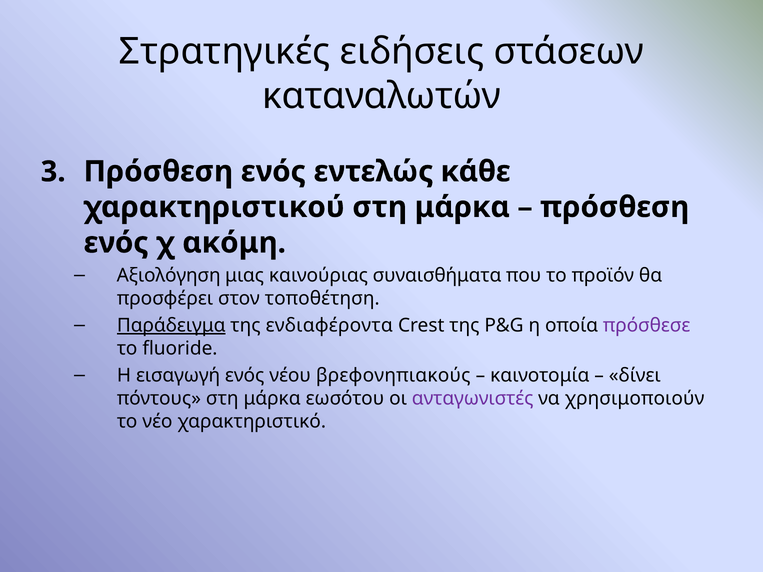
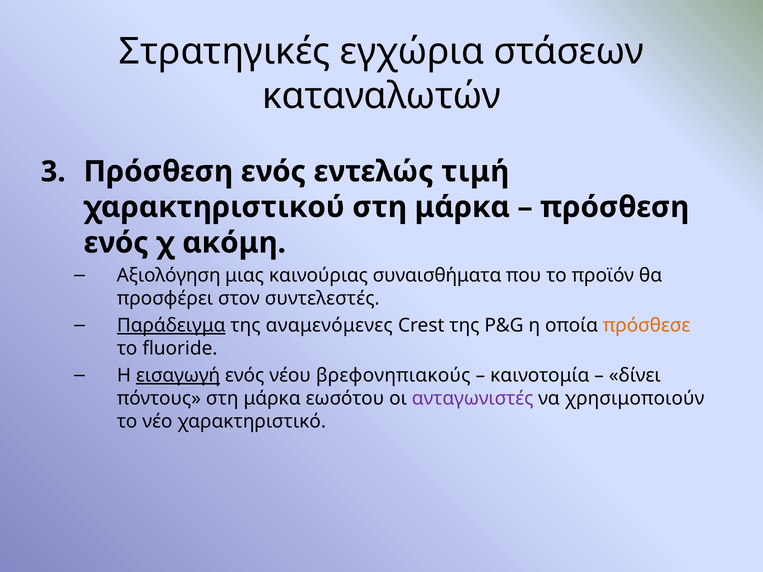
ειδήσεις: ειδήσεις -> εγχώρια
κάθε: κάθε -> τιμή
τοποθέτηση: τοποθέτηση -> συντελεστές
ενδιαφέροντα: ενδιαφέροντα -> αναμενόμενες
πρόσθεσε colour: purple -> orange
εισαγωγή underline: none -> present
